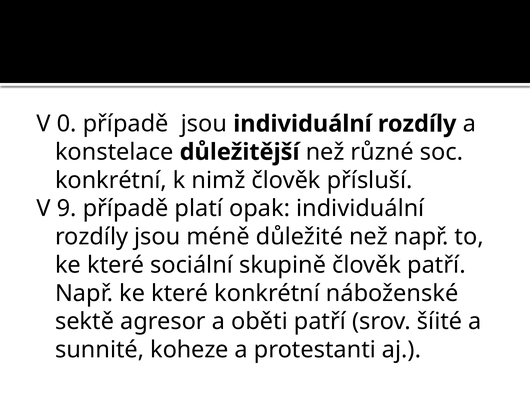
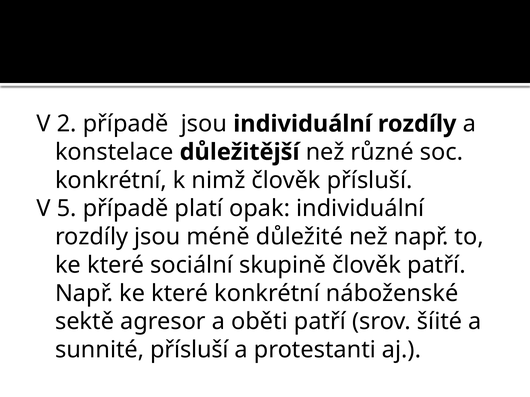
0: 0 -> 2
9: 9 -> 5
sunnité koheze: koheze -> přísluší
